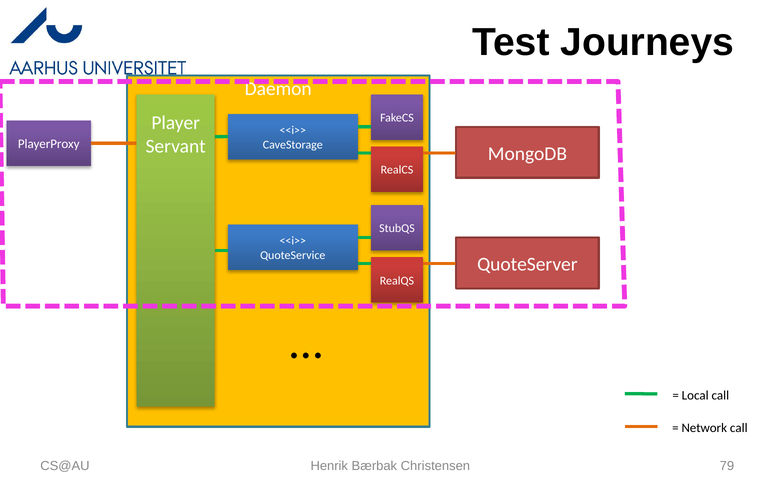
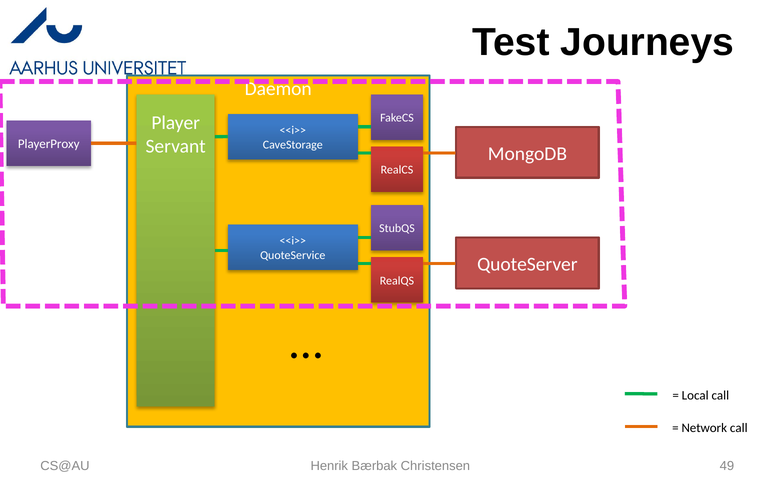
79: 79 -> 49
